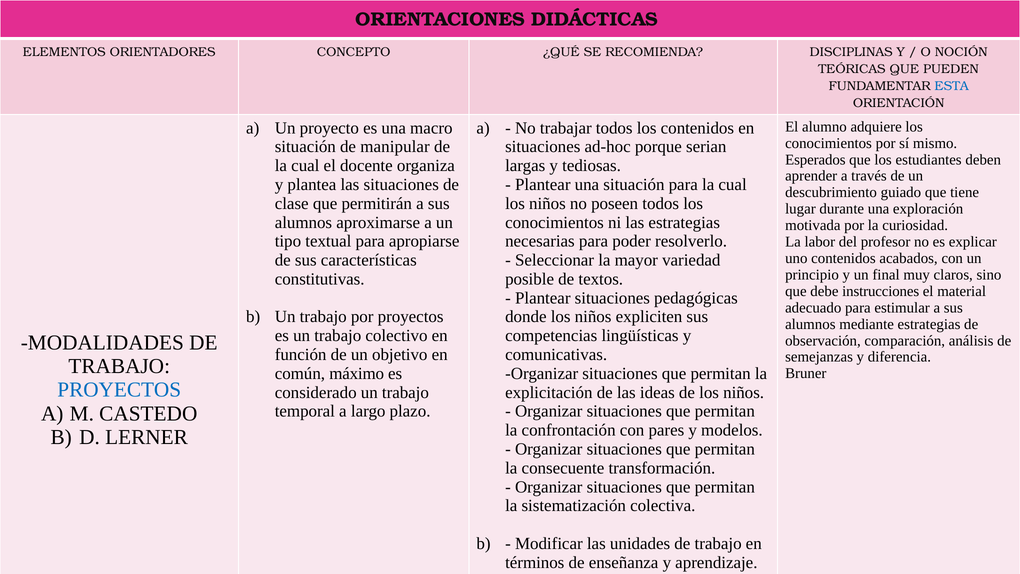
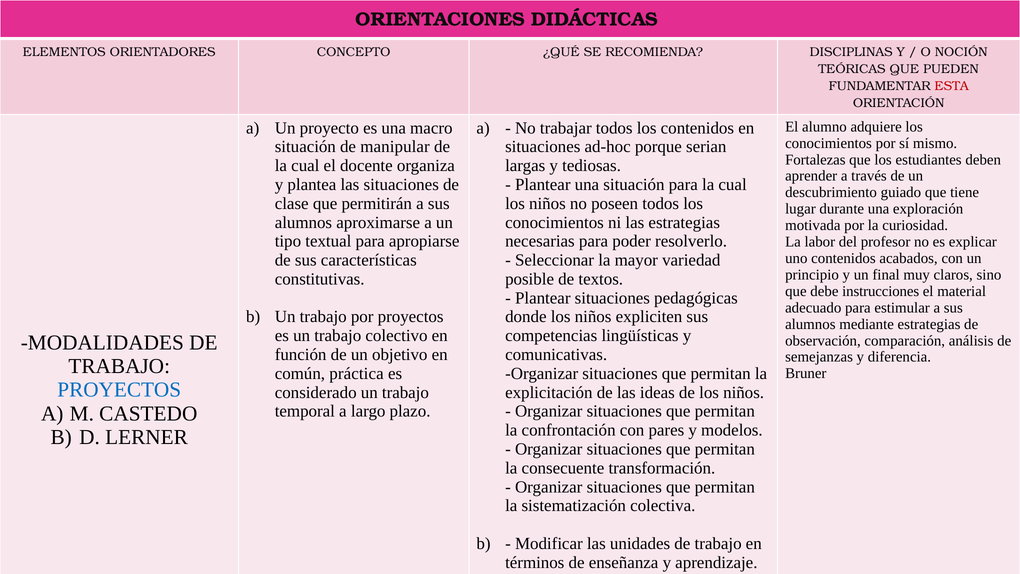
ESTA at (952, 86) colour: blue -> red
Esperados at (815, 160): Esperados -> Fortalezas
común máximo: máximo -> práctica
